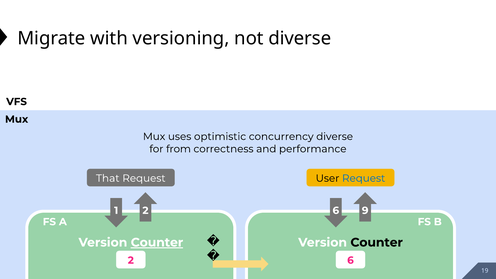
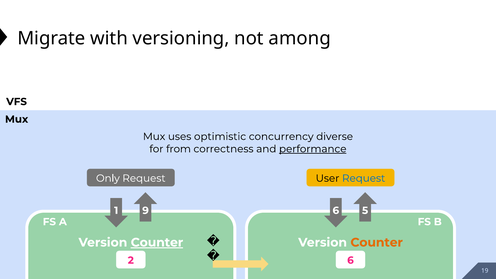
not diverse: diverse -> among
performance underline: none -> present
That: That -> Only
2 at (145, 211): 2 -> 9
6 9: 9 -> 5
Counter at (377, 242) colour: black -> orange
